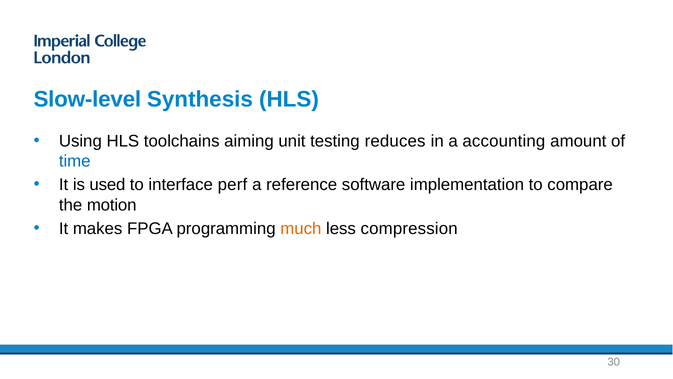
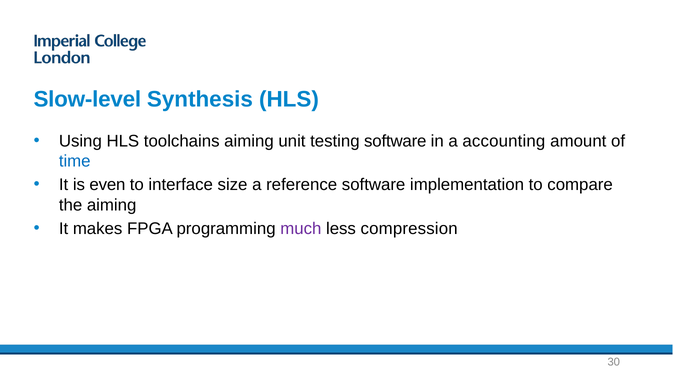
testing reduces: reduces -> software
used: used -> even
perf: perf -> size
the motion: motion -> aiming
much colour: orange -> purple
